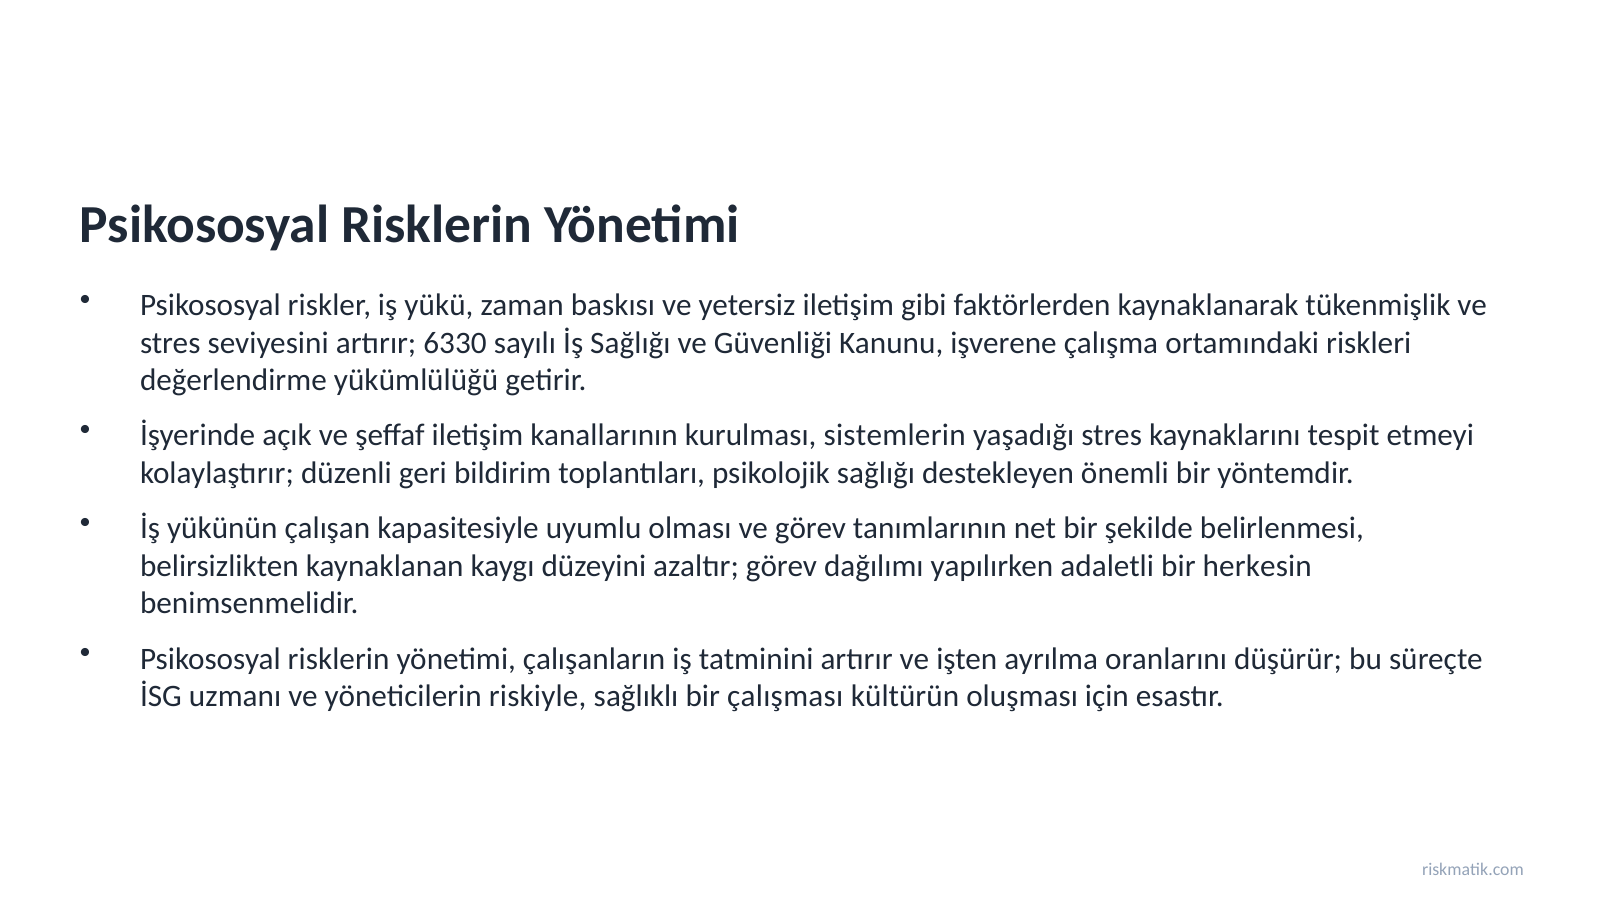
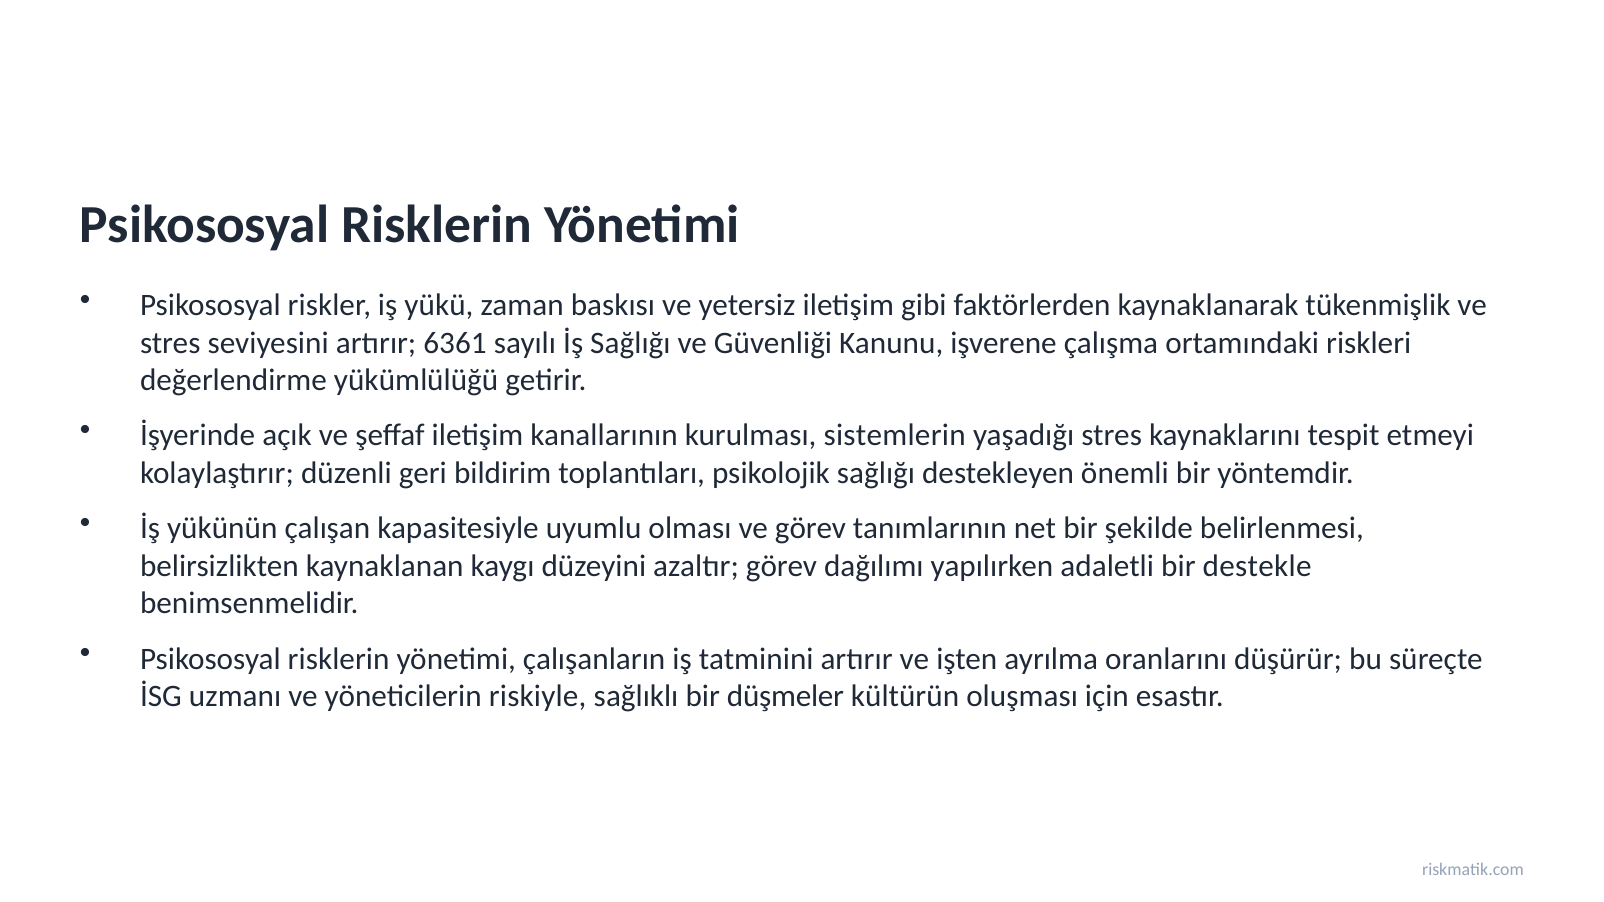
6330: 6330 -> 6361
herkesin: herkesin -> destekle
çalışması: çalışması -> düşmeler
